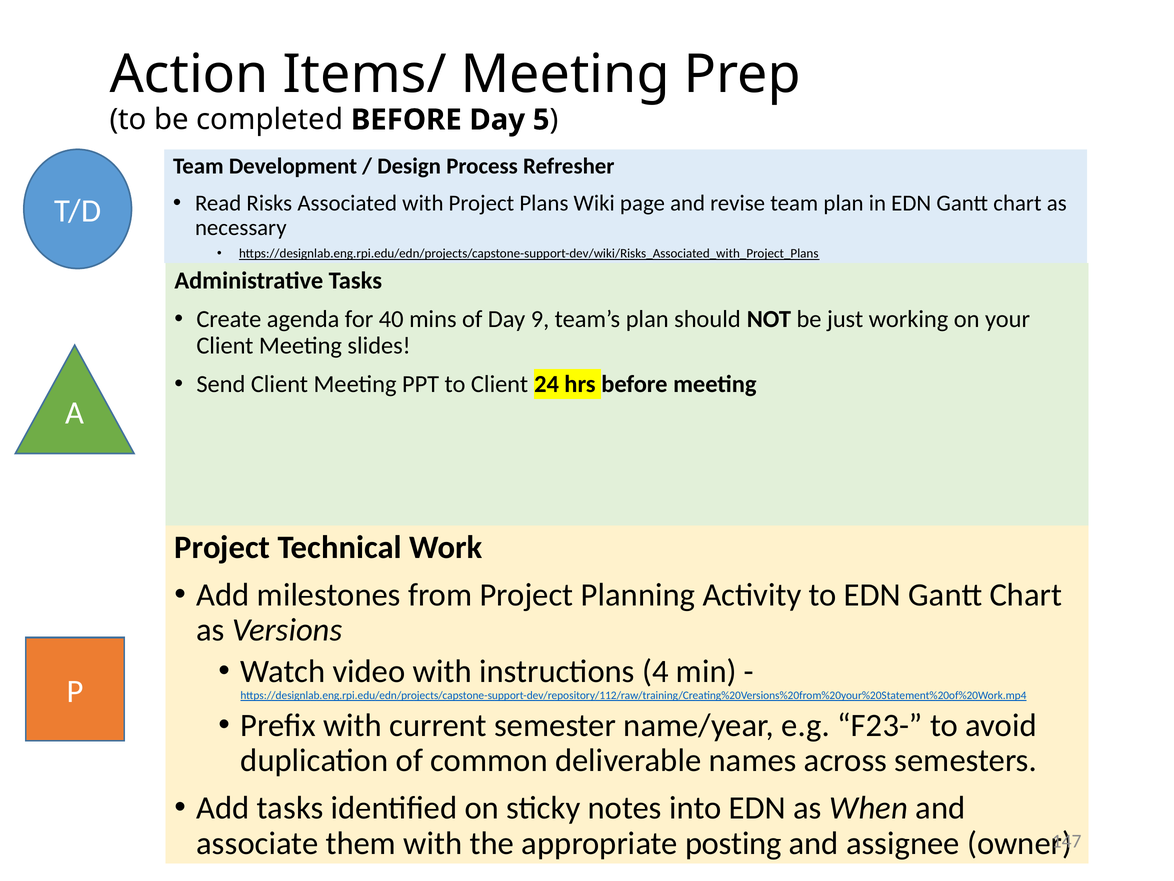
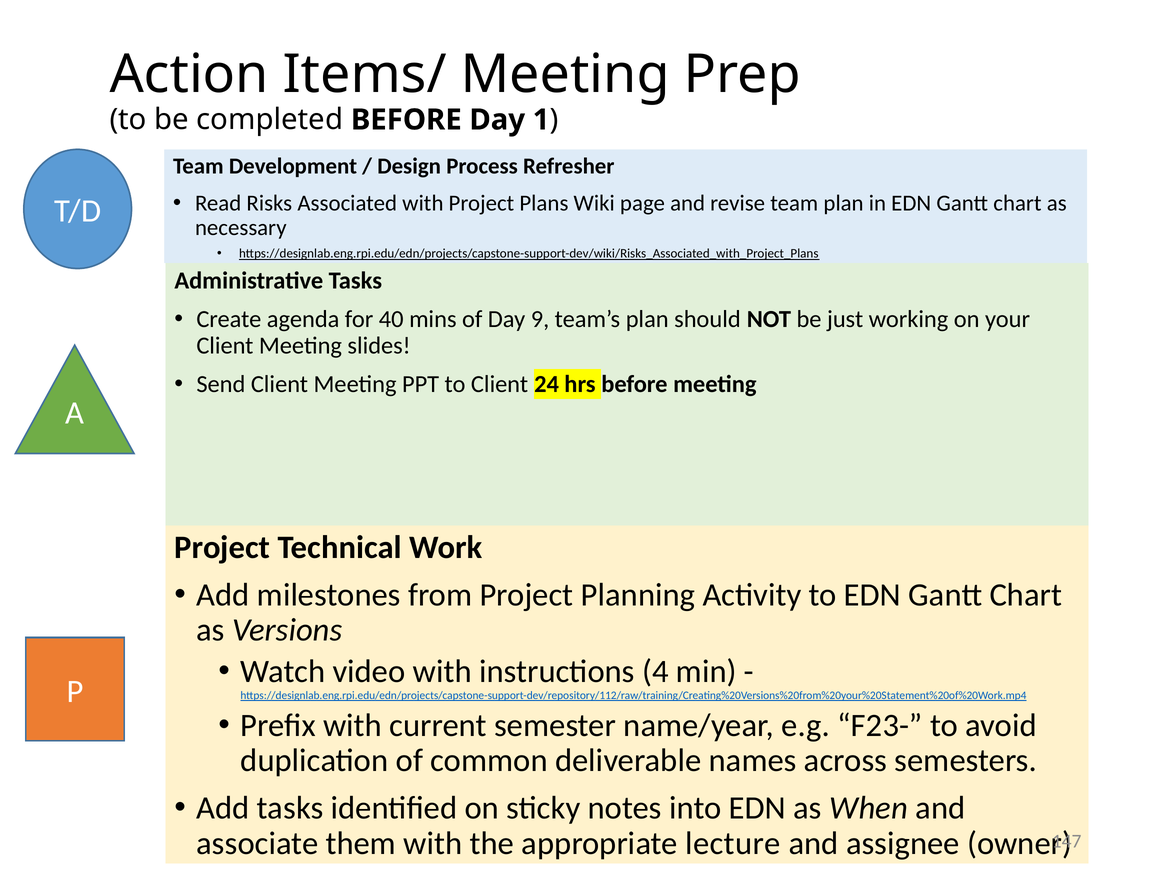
5: 5 -> 1
posting: posting -> lecture
